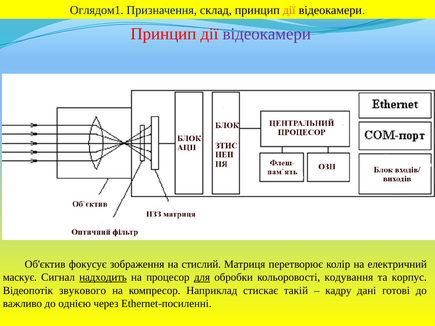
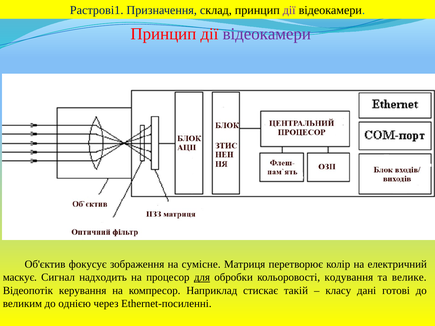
Оглядом1: Оглядом1 -> Растрові1
дії at (289, 10) colour: orange -> purple
стислий: стислий -> сумісне
надходить underline: present -> none
корпус: корпус -> велике
звукового: звукового -> керування
кадру: кадру -> класу
важливо: важливо -> великим
